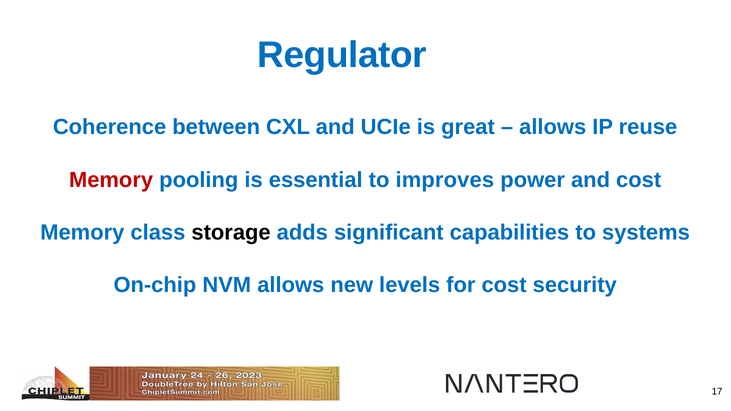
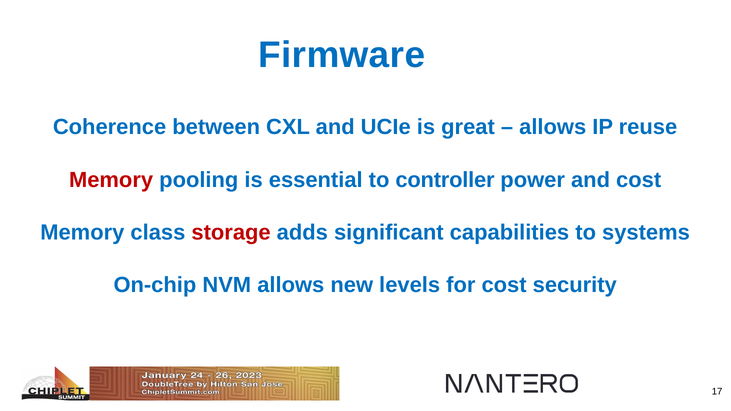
Regulator: Regulator -> Firmware
improves: improves -> controller
storage colour: black -> red
